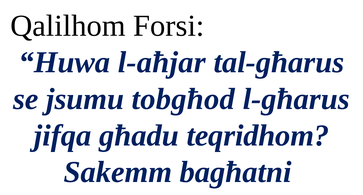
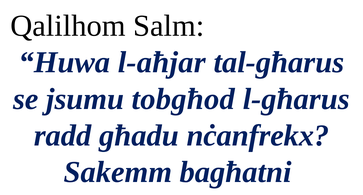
Forsi: Forsi -> Salm
jifqa: jifqa -> radd
teqridhom: teqridhom -> nċanfrekx
